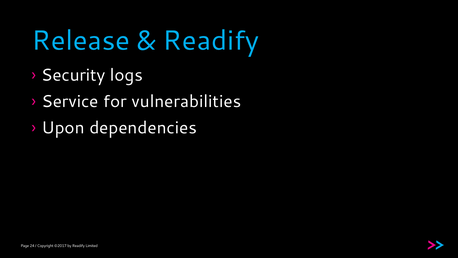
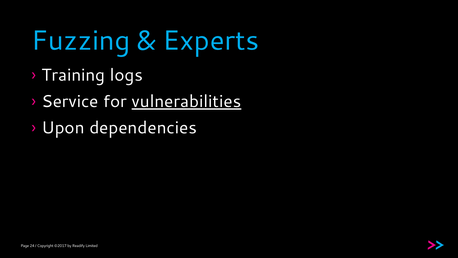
Release: Release -> Fuzzing
Readify at (211, 41): Readify -> Experts
Security: Security -> Training
vulnerabilities underline: none -> present
